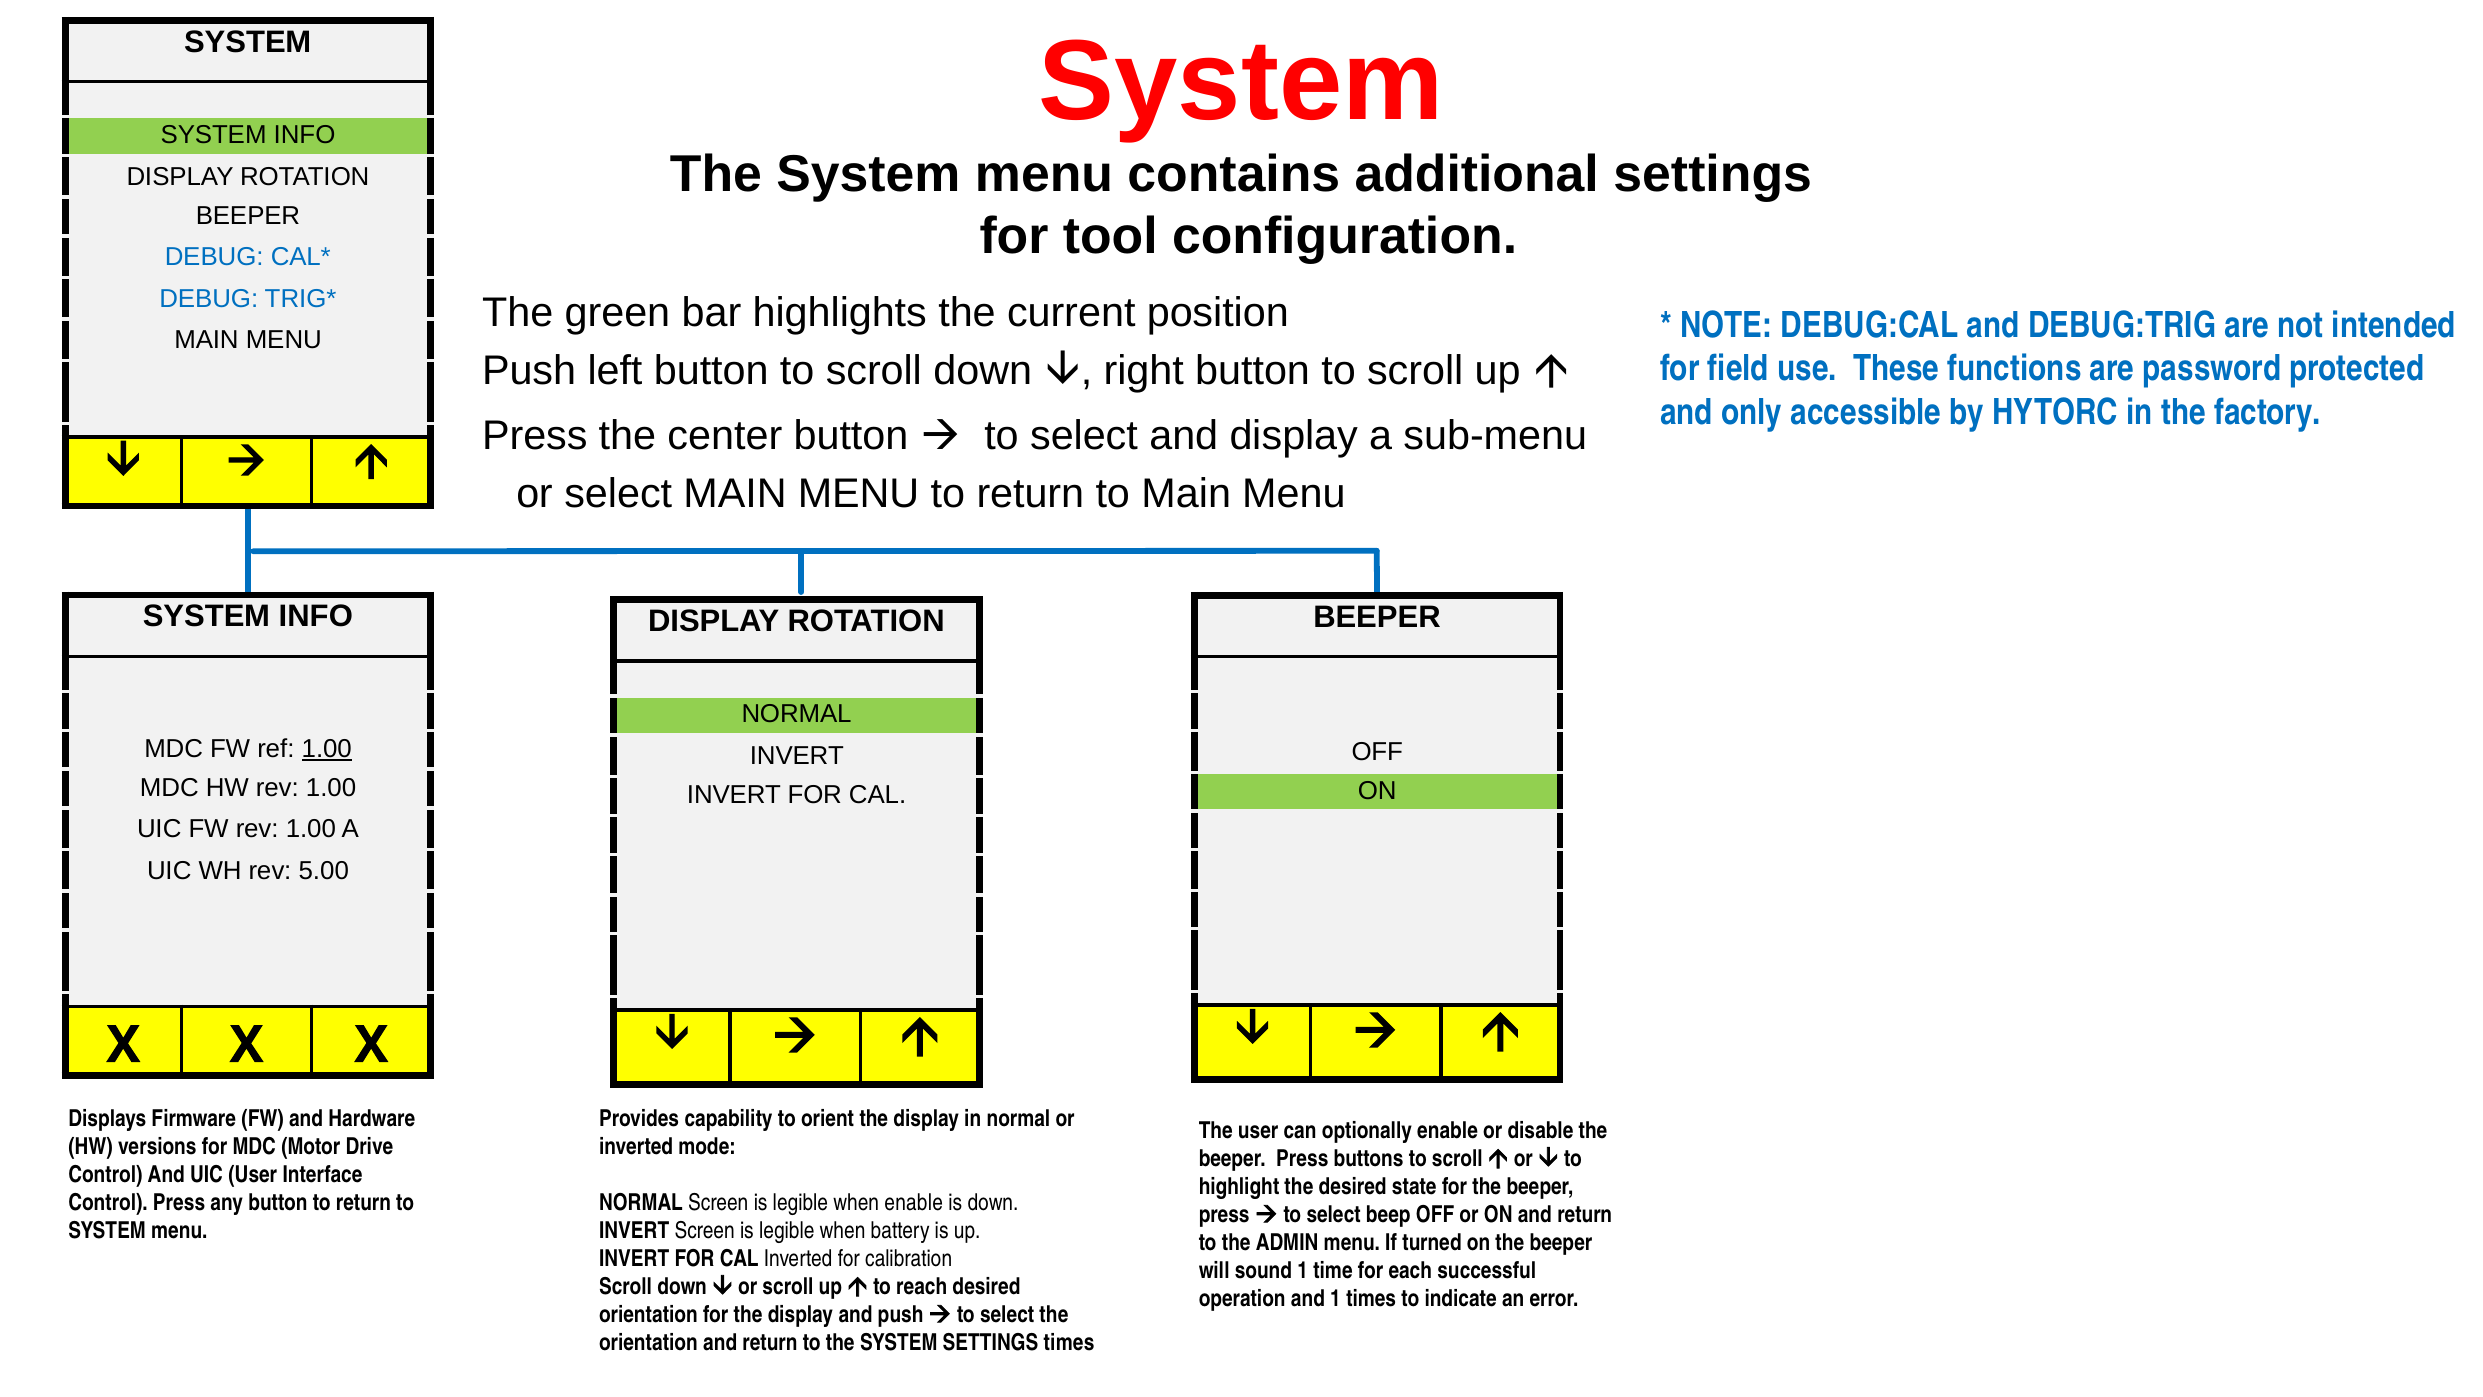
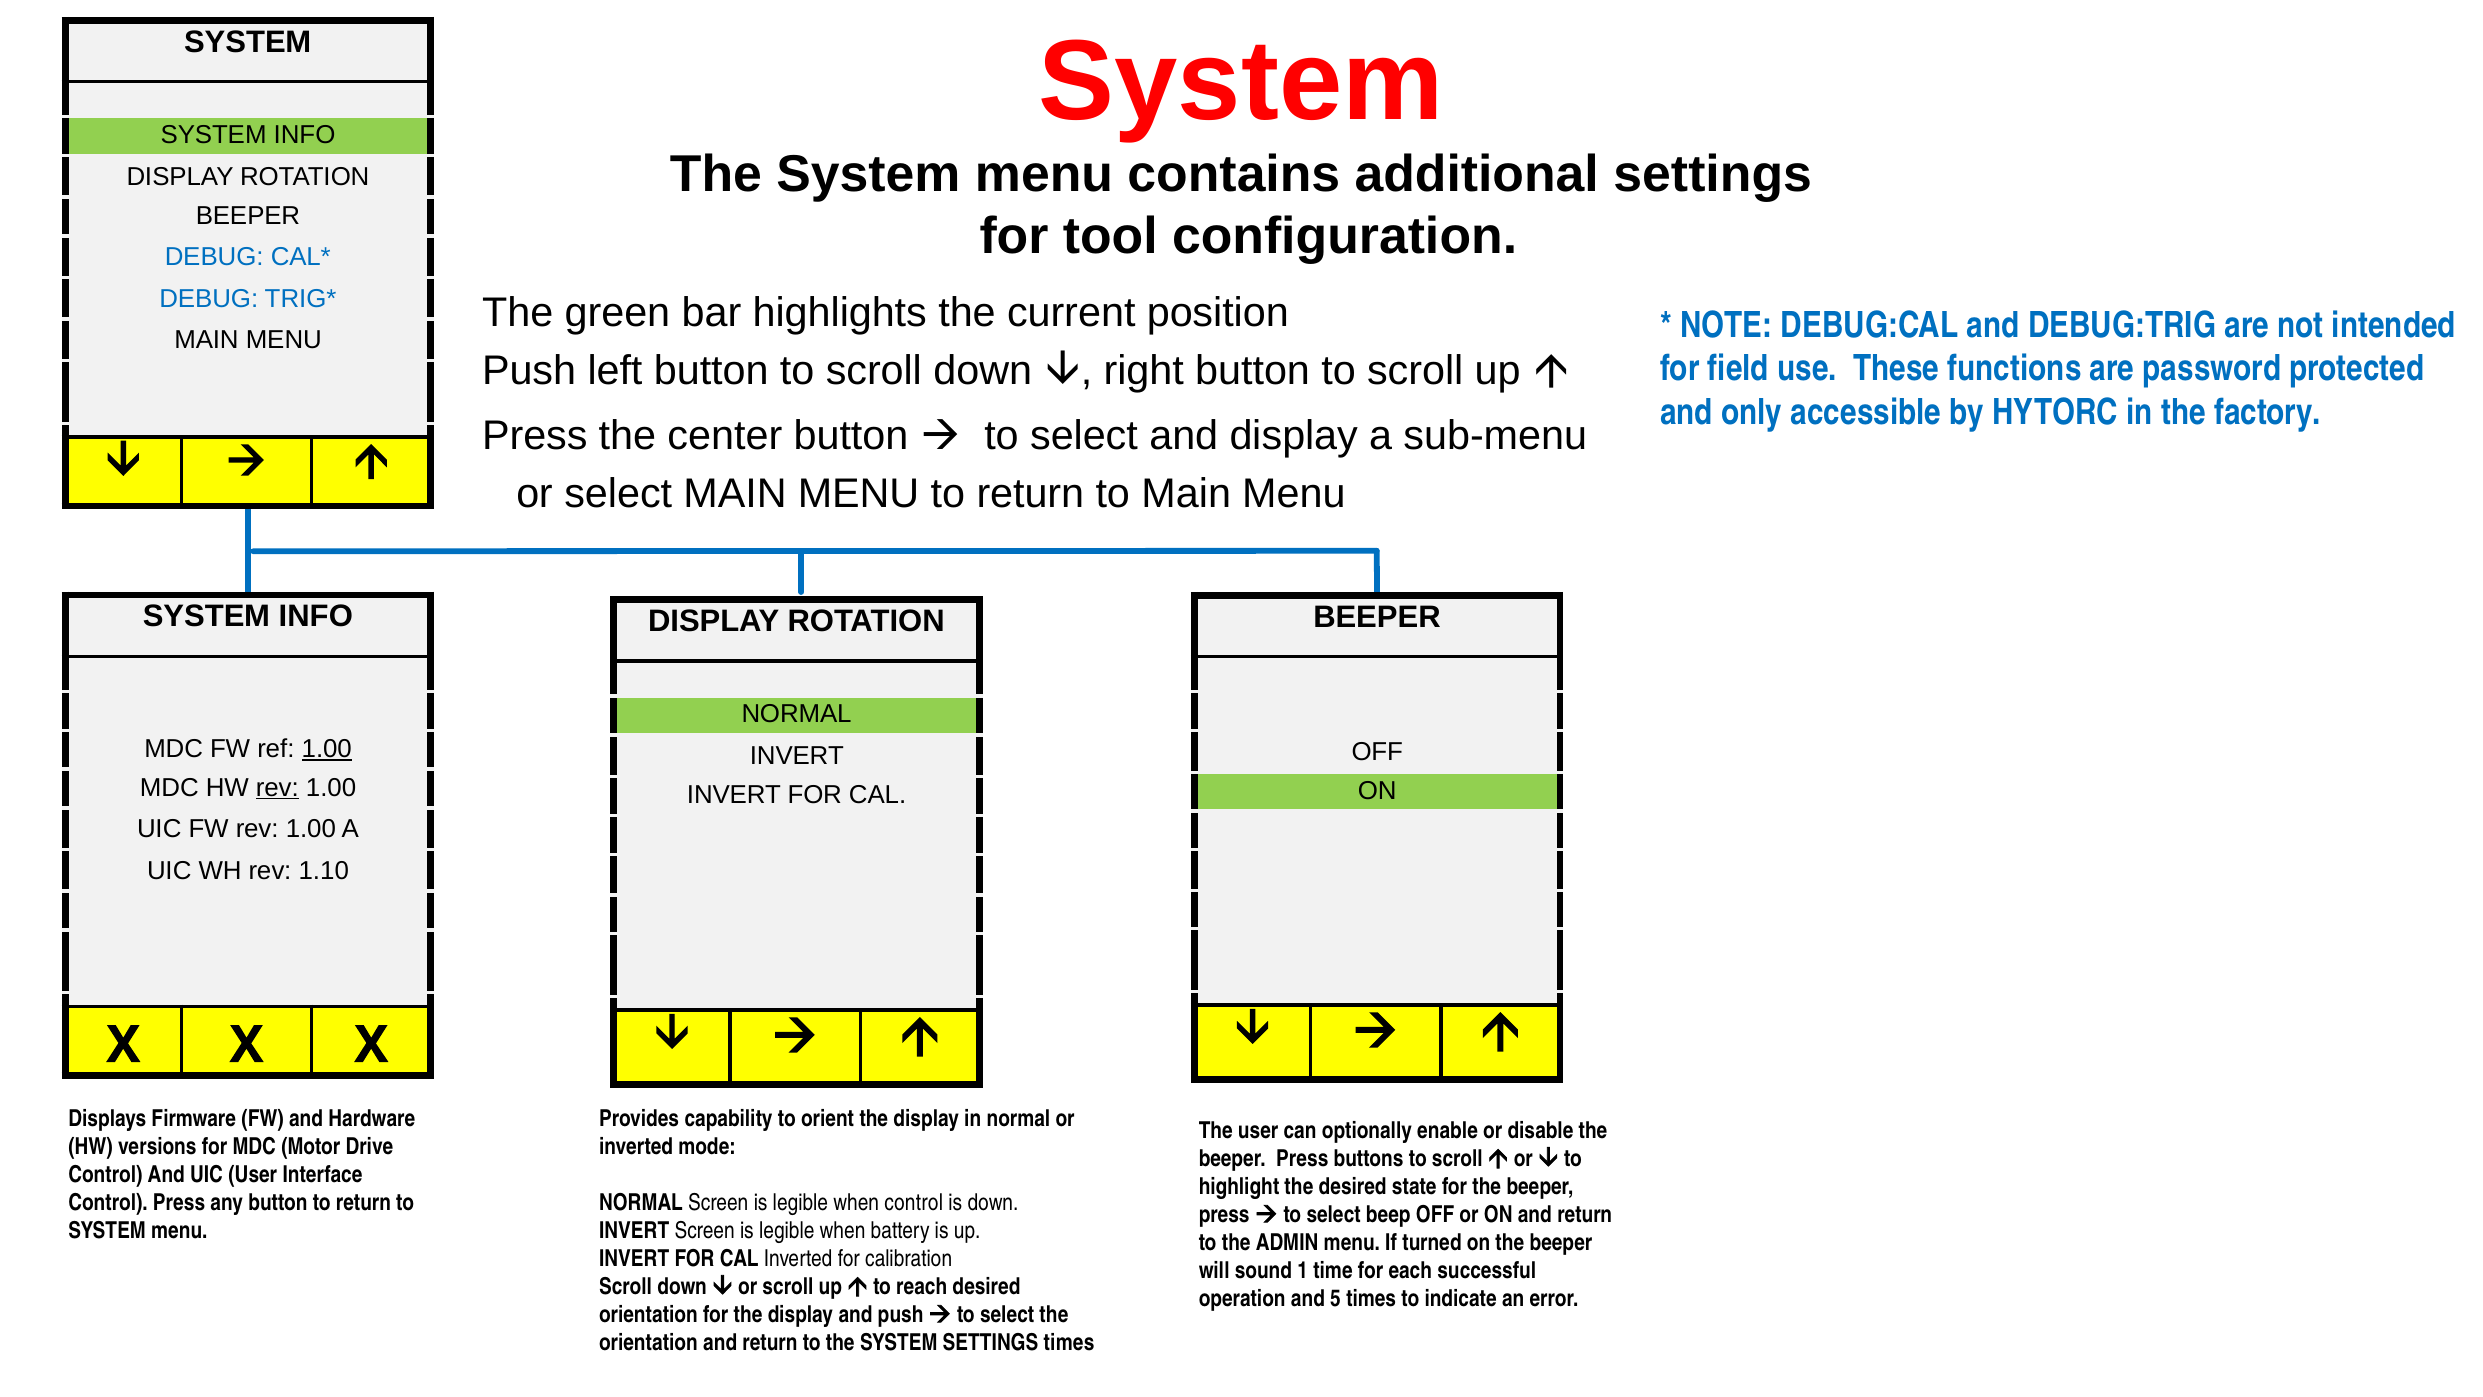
rev at (277, 787) underline: none -> present
5.00: 5.00 -> 1.10
when enable: enable -> control
and 1: 1 -> 5
